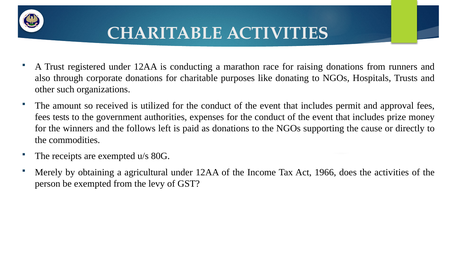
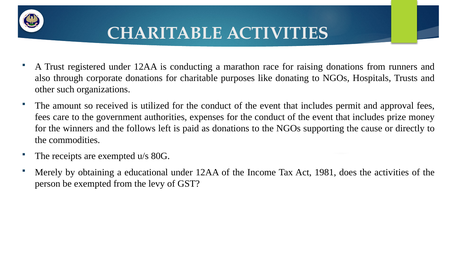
tests: tests -> care
agricultural: agricultural -> educational
1966: 1966 -> 1981
